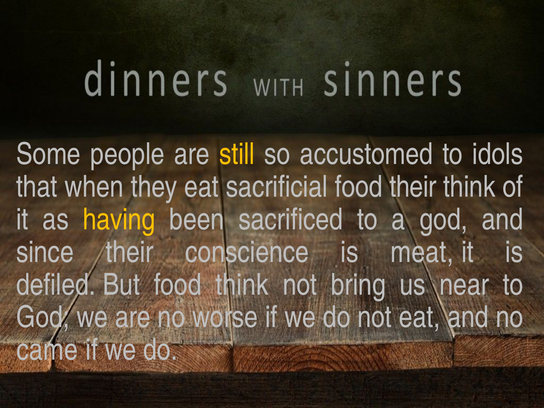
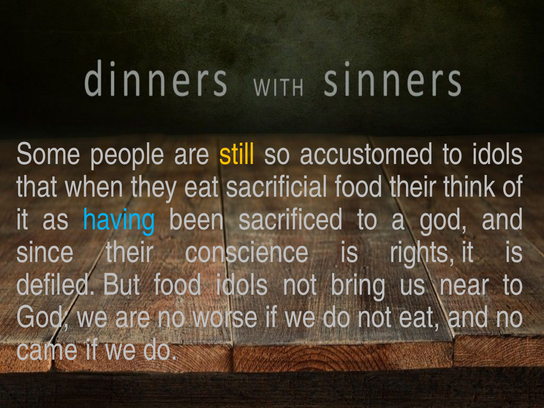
having colour: yellow -> light blue
meat: meat -> rights
food think: think -> idols
